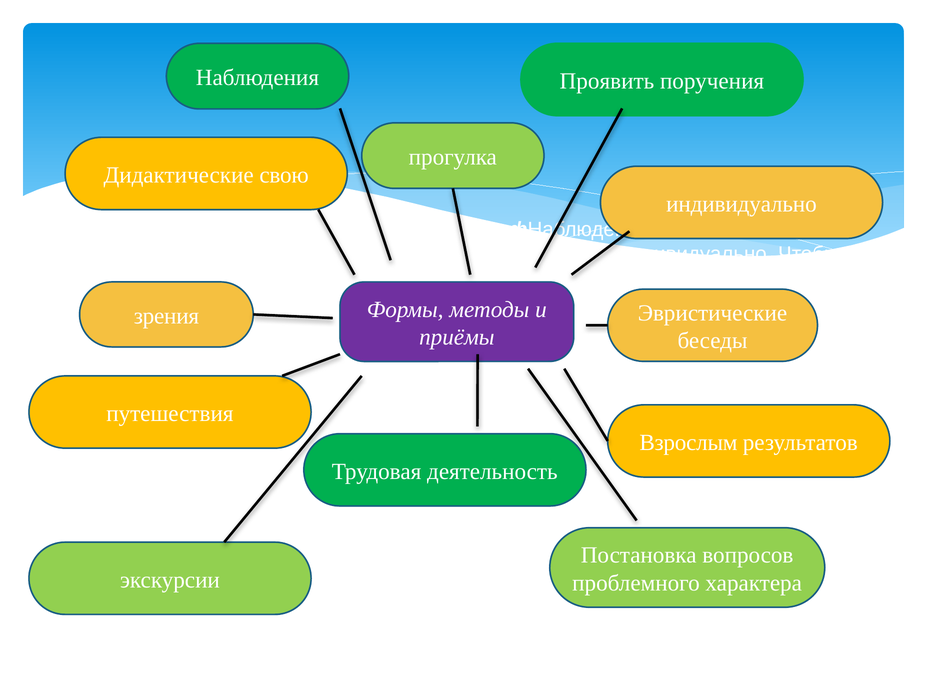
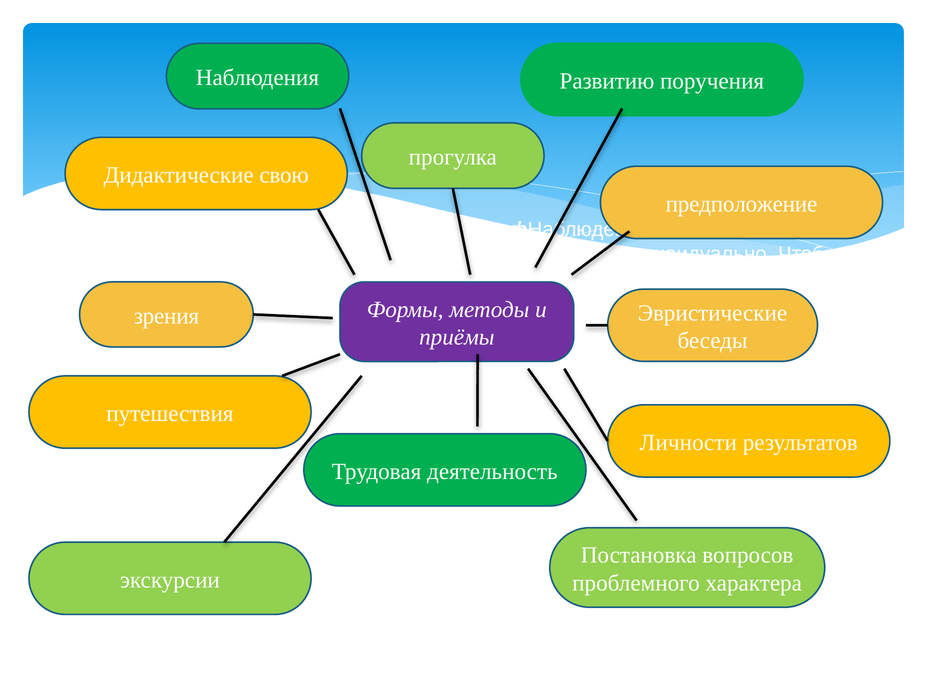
Проявить at (607, 81): Проявить -> Развитию
индивидуально at (741, 204): индивидуально -> предположение
Взрослым: Взрослым -> Личности
